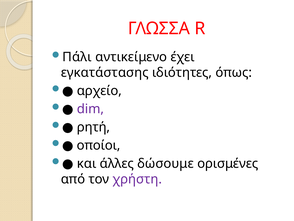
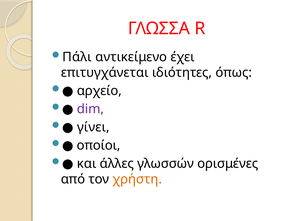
εγκατάστασης: εγκατάστασης -> επιτυγχάνεται
ρητή: ρητή -> γίνει
δώσουμε: δώσουμε -> γλωσσών
χρήστη colour: purple -> orange
